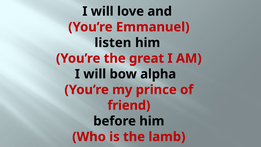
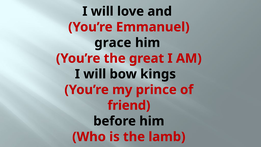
listen: listen -> grace
alpha: alpha -> kings
